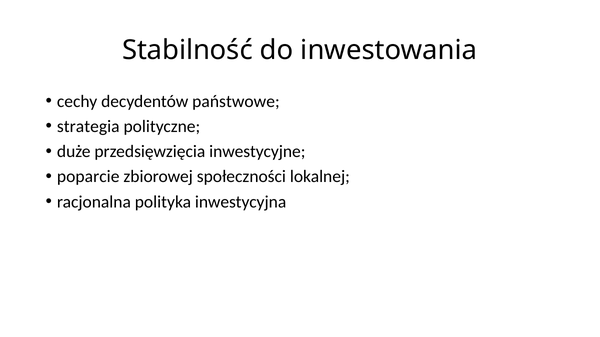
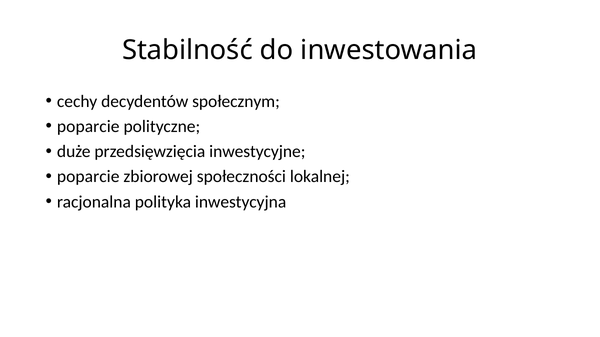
państwowe: państwowe -> społecznym
strategia at (88, 127): strategia -> poparcie
